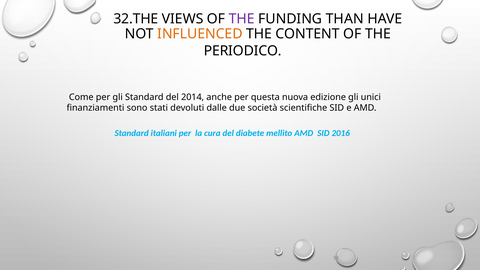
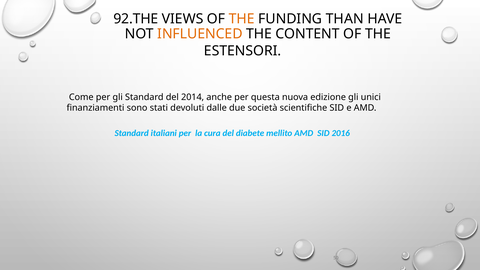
32.THE: 32.THE -> 92.THE
THE at (242, 19) colour: purple -> orange
PERIODICO: PERIODICO -> ESTENSORI
